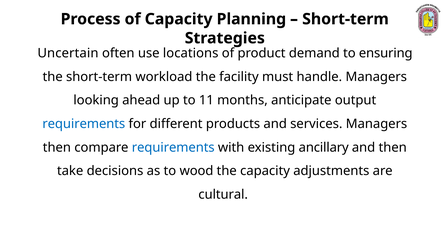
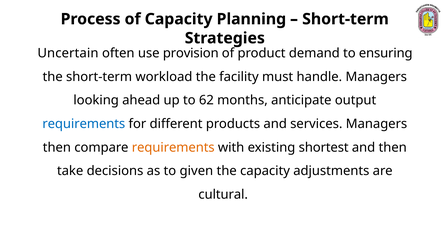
locations: locations -> provision
11: 11 -> 62
requirements at (173, 147) colour: blue -> orange
ancillary: ancillary -> shortest
wood: wood -> given
